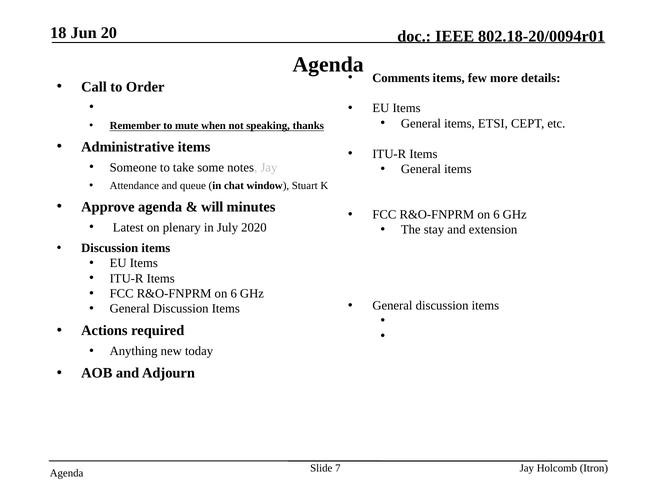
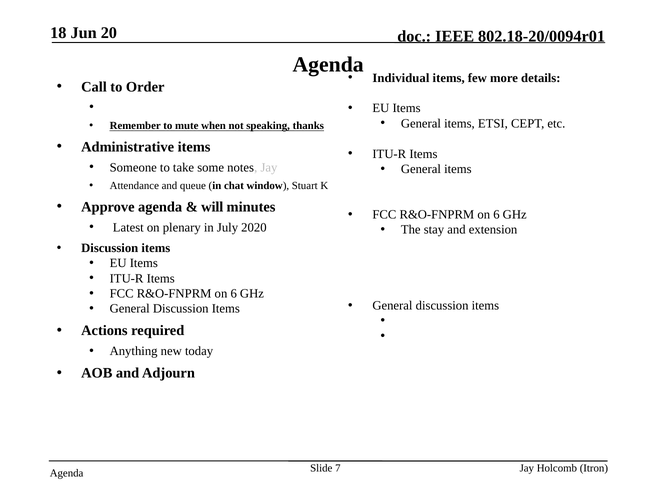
Comments: Comments -> Individual
